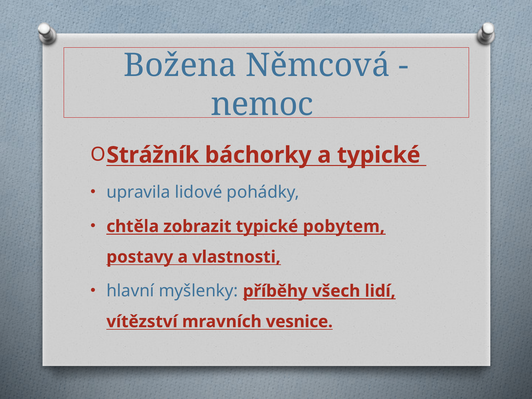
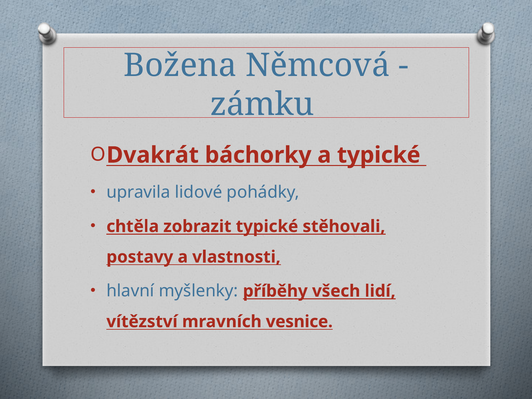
nemoc: nemoc -> zámku
Strážník: Strážník -> Dvakrát
pobytem: pobytem -> stěhovali
